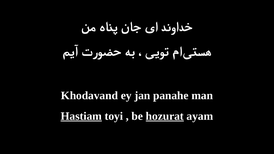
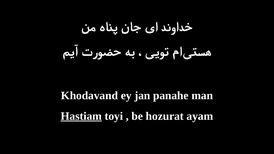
hozurat underline: present -> none
